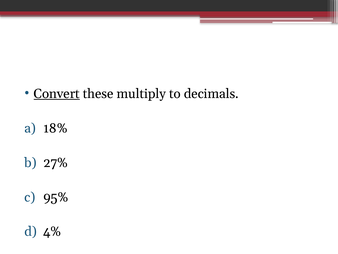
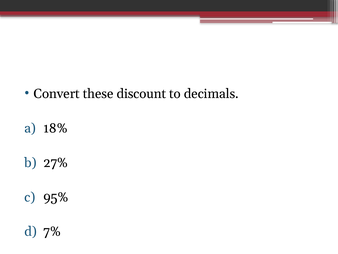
Convert underline: present -> none
multiply: multiply -> discount
4%: 4% -> 7%
